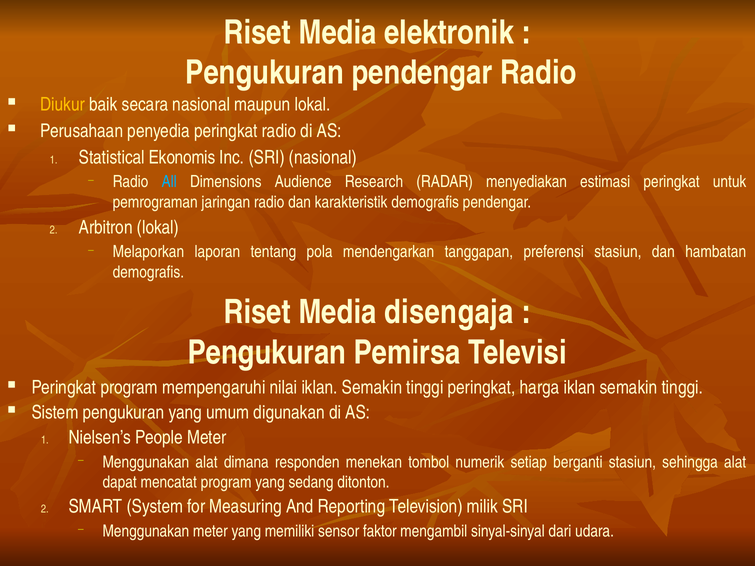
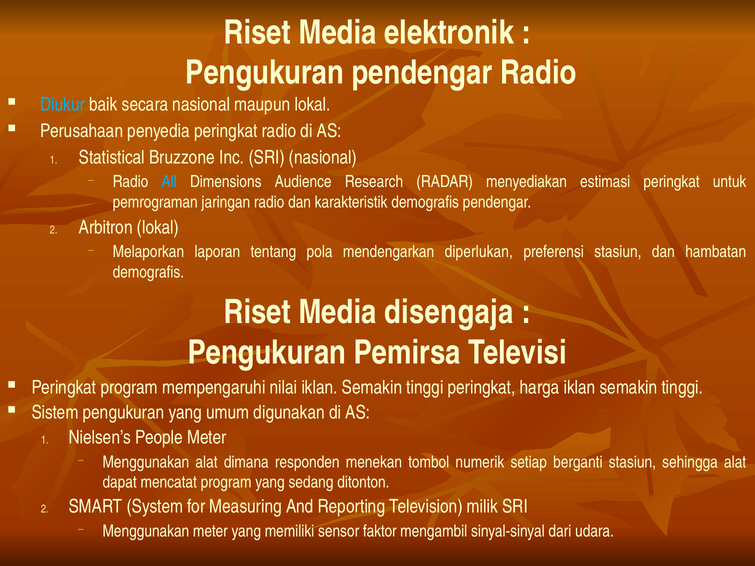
Diukur colour: yellow -> light blue
Ekonomis: Ekonomis -> Bruzzone
tanggapan: tanggapan -> diperlukan
